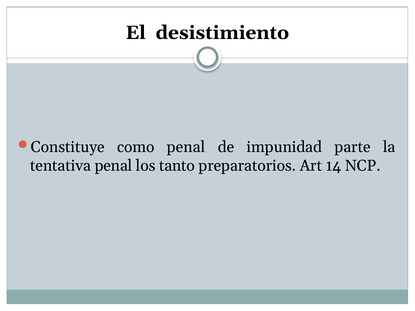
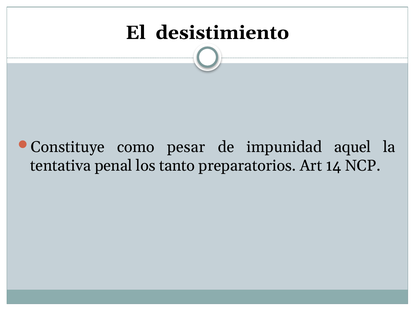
como penal: penal -> pesar
parte: parte -> aquel
